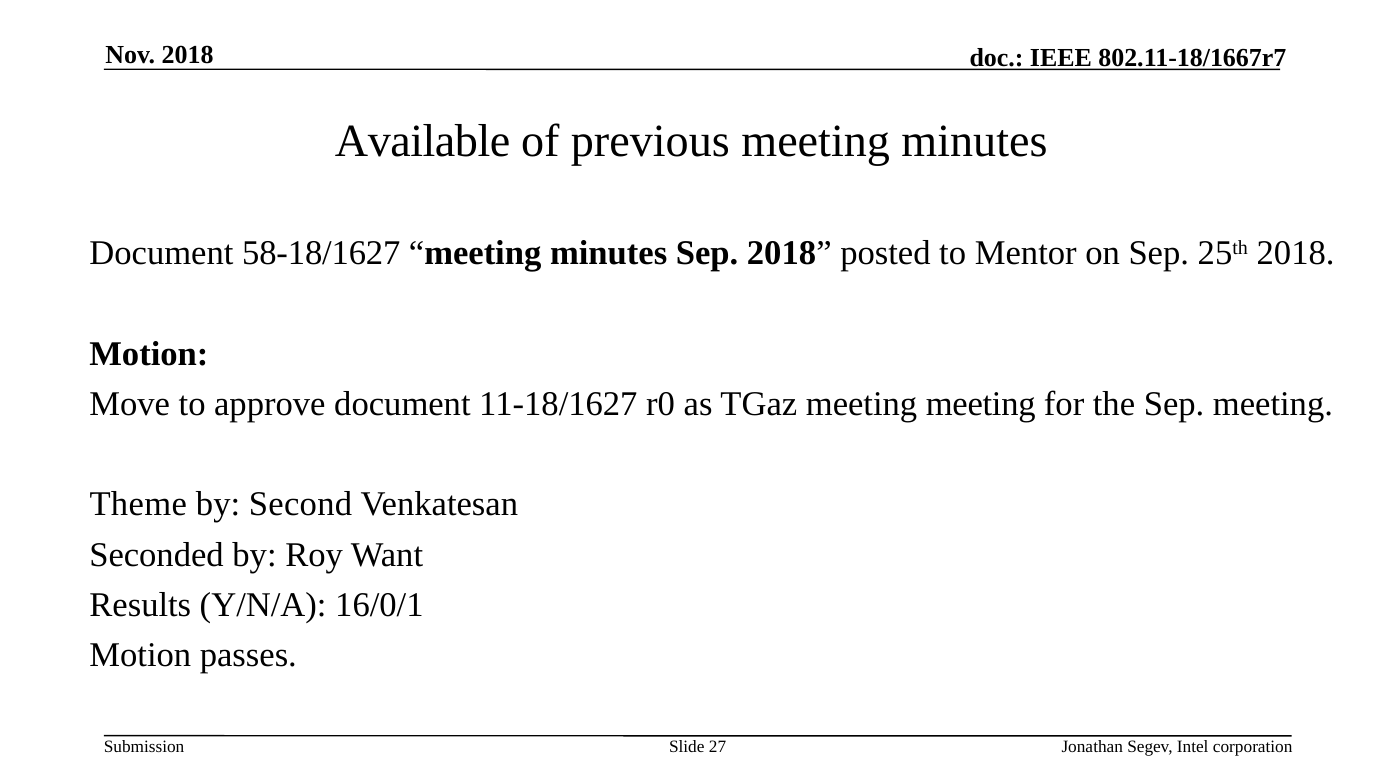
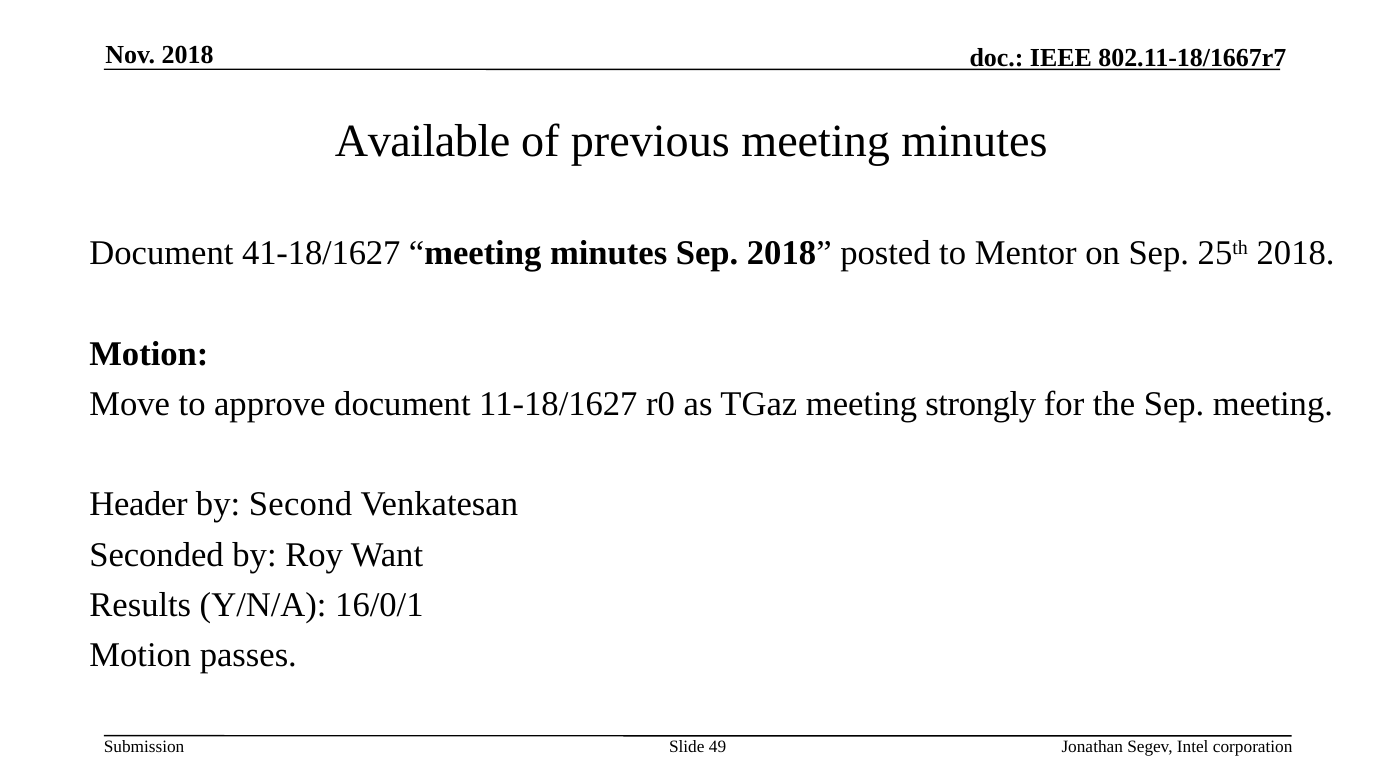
58-18/1627: 58-18/1627 -> 41-18/1627
meeting meeting: meeting -> strongly
Theme: Theme -> Header
27: 27 -> 49
